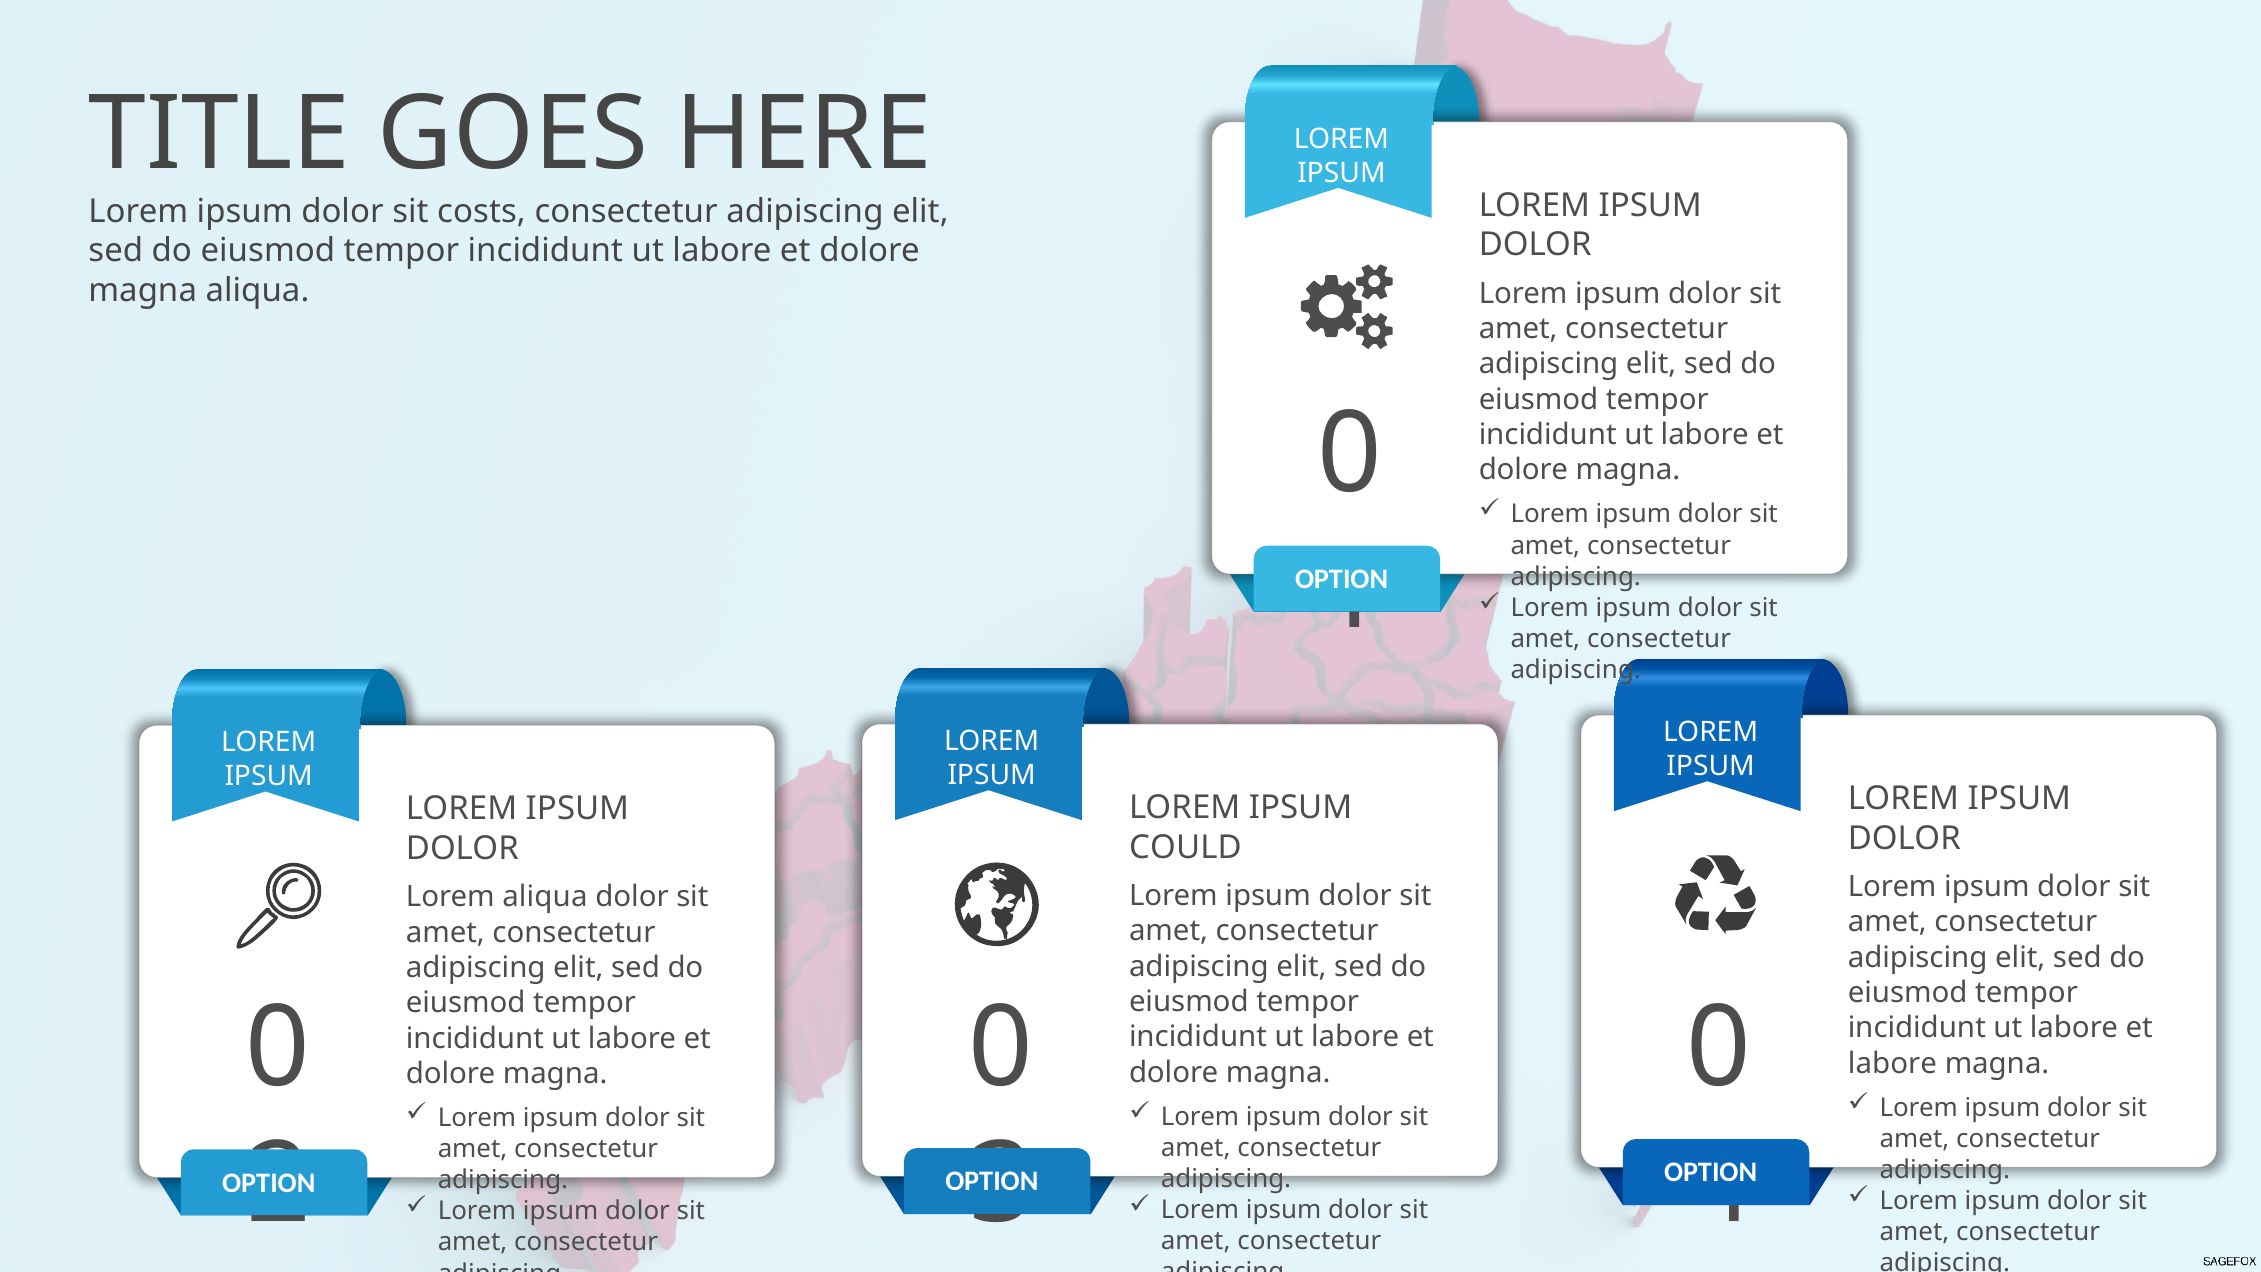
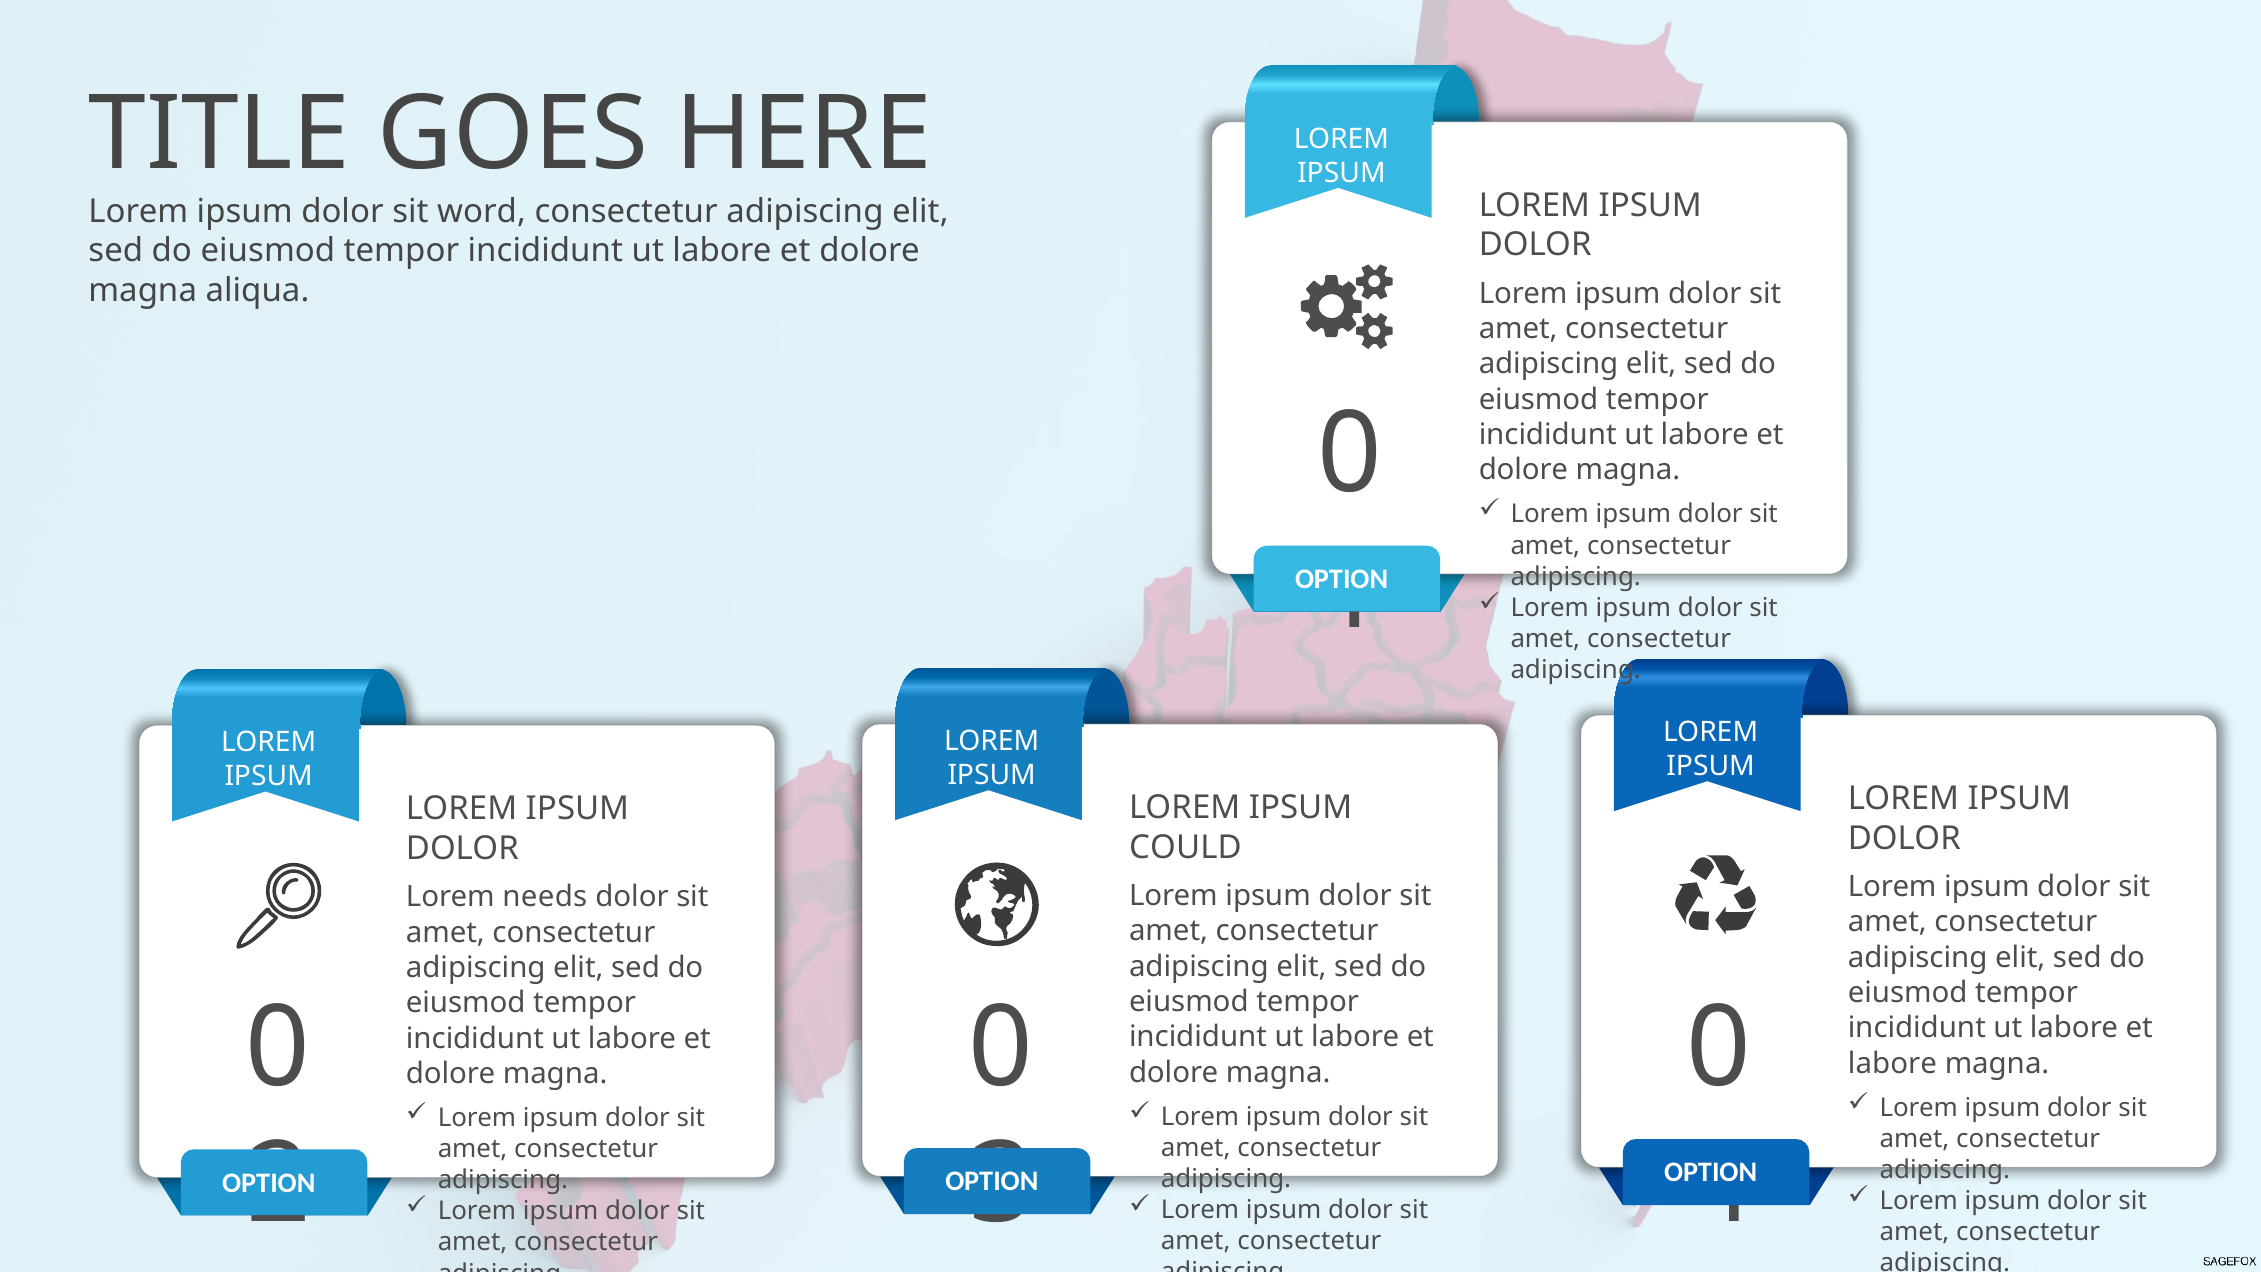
costs: costs -> word
Lorem aliqua: aliqua -> needs
